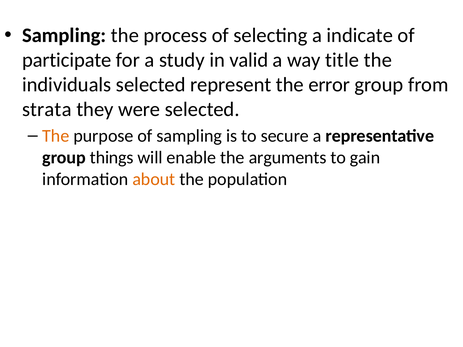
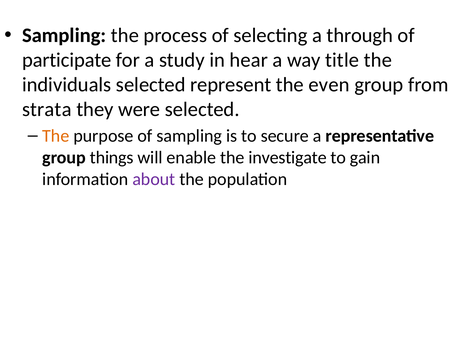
indicate: indicate -> through
valid: valid -> hear
error: error -> even
arguments: arguments -> investigate
about colour: orange -> purple
